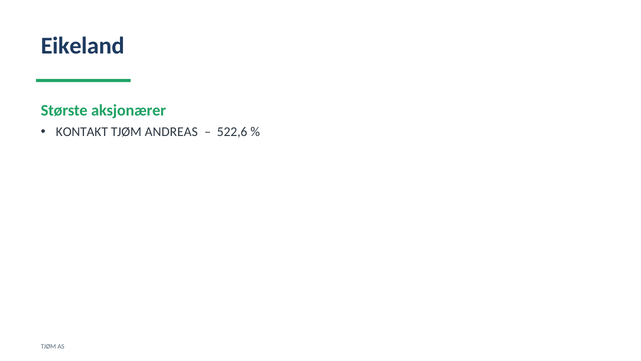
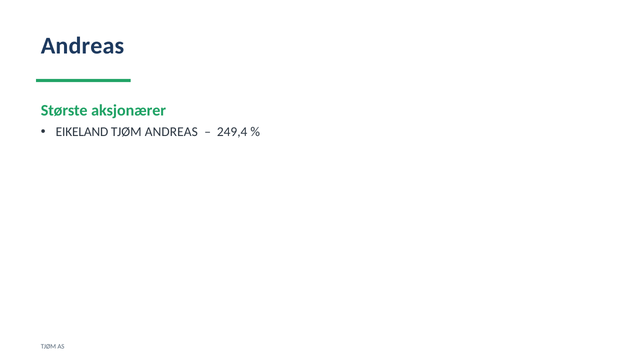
Eikeland at (83, 46): Eikeland -> Andreas
KONTAKT: KONTAKT -> EIKELAND
522,6: 522,6 -> 249,4
